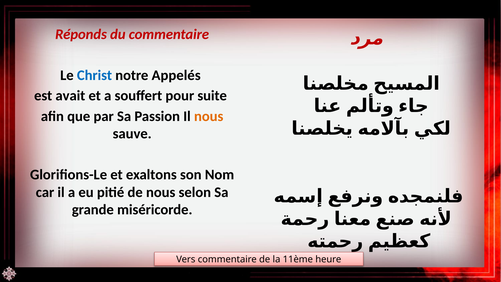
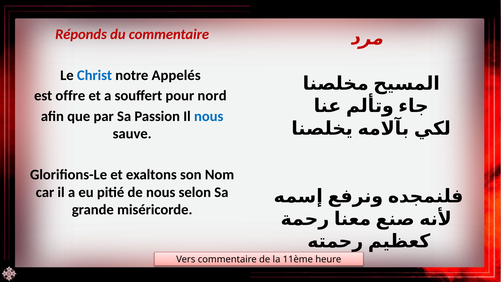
avait: avait -> offre
suite: suite -> nord
nous at (209, 116) colour: orange -> blue
